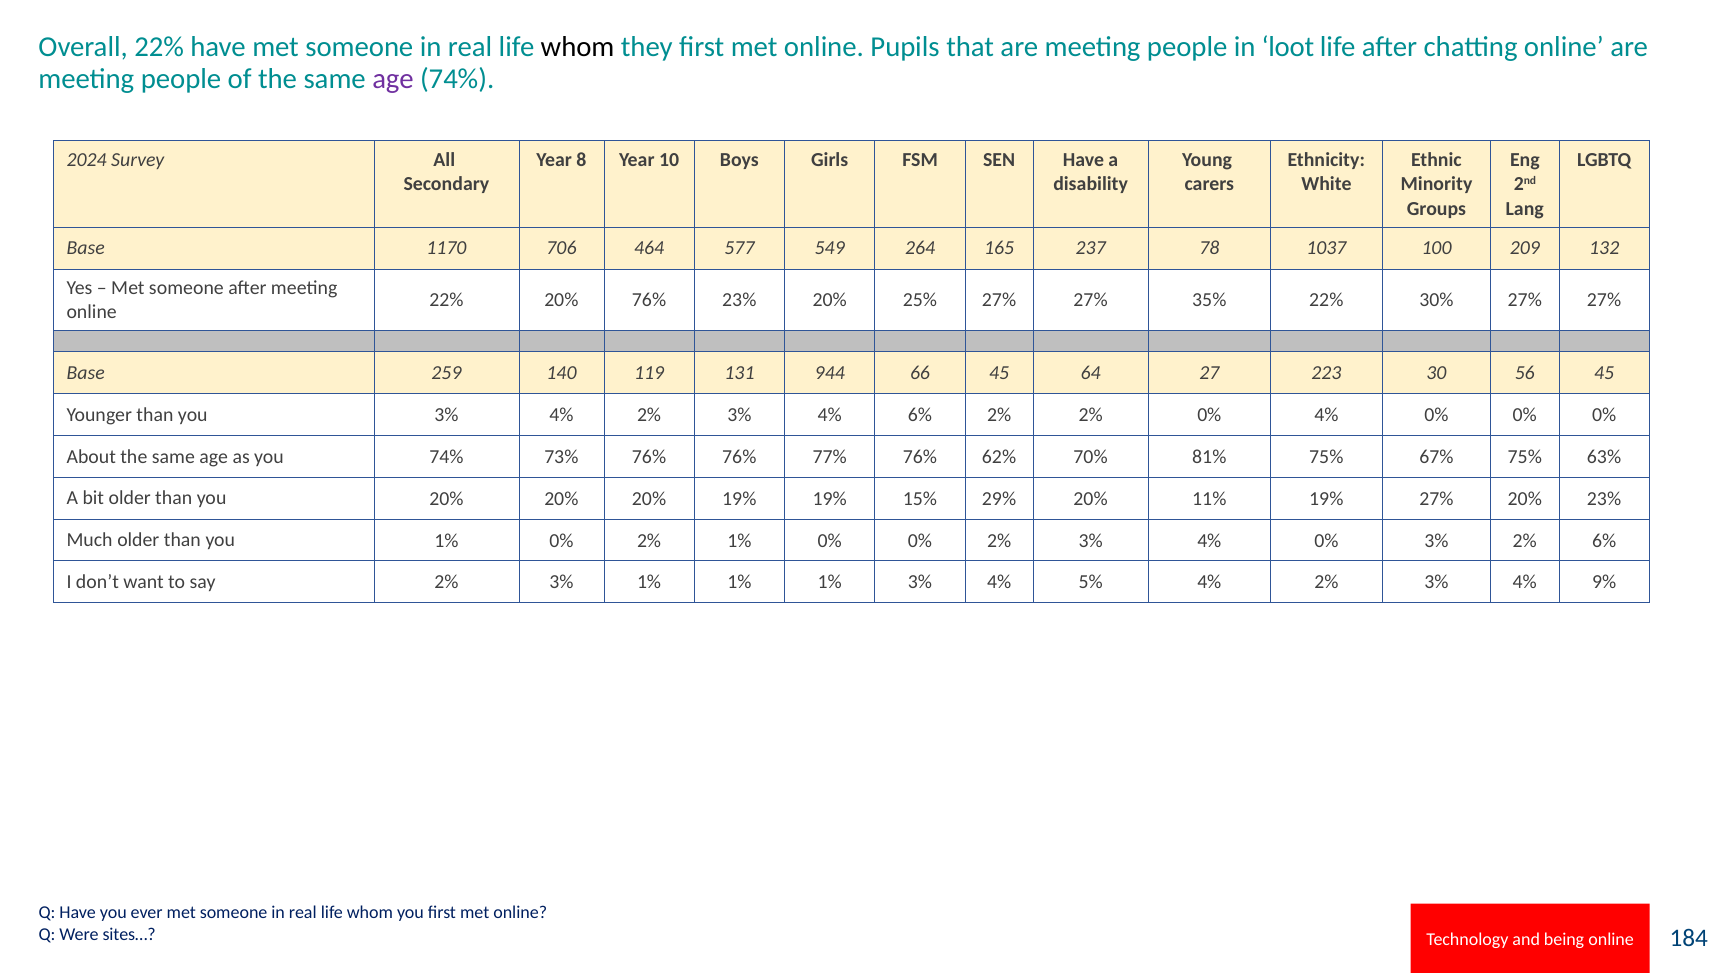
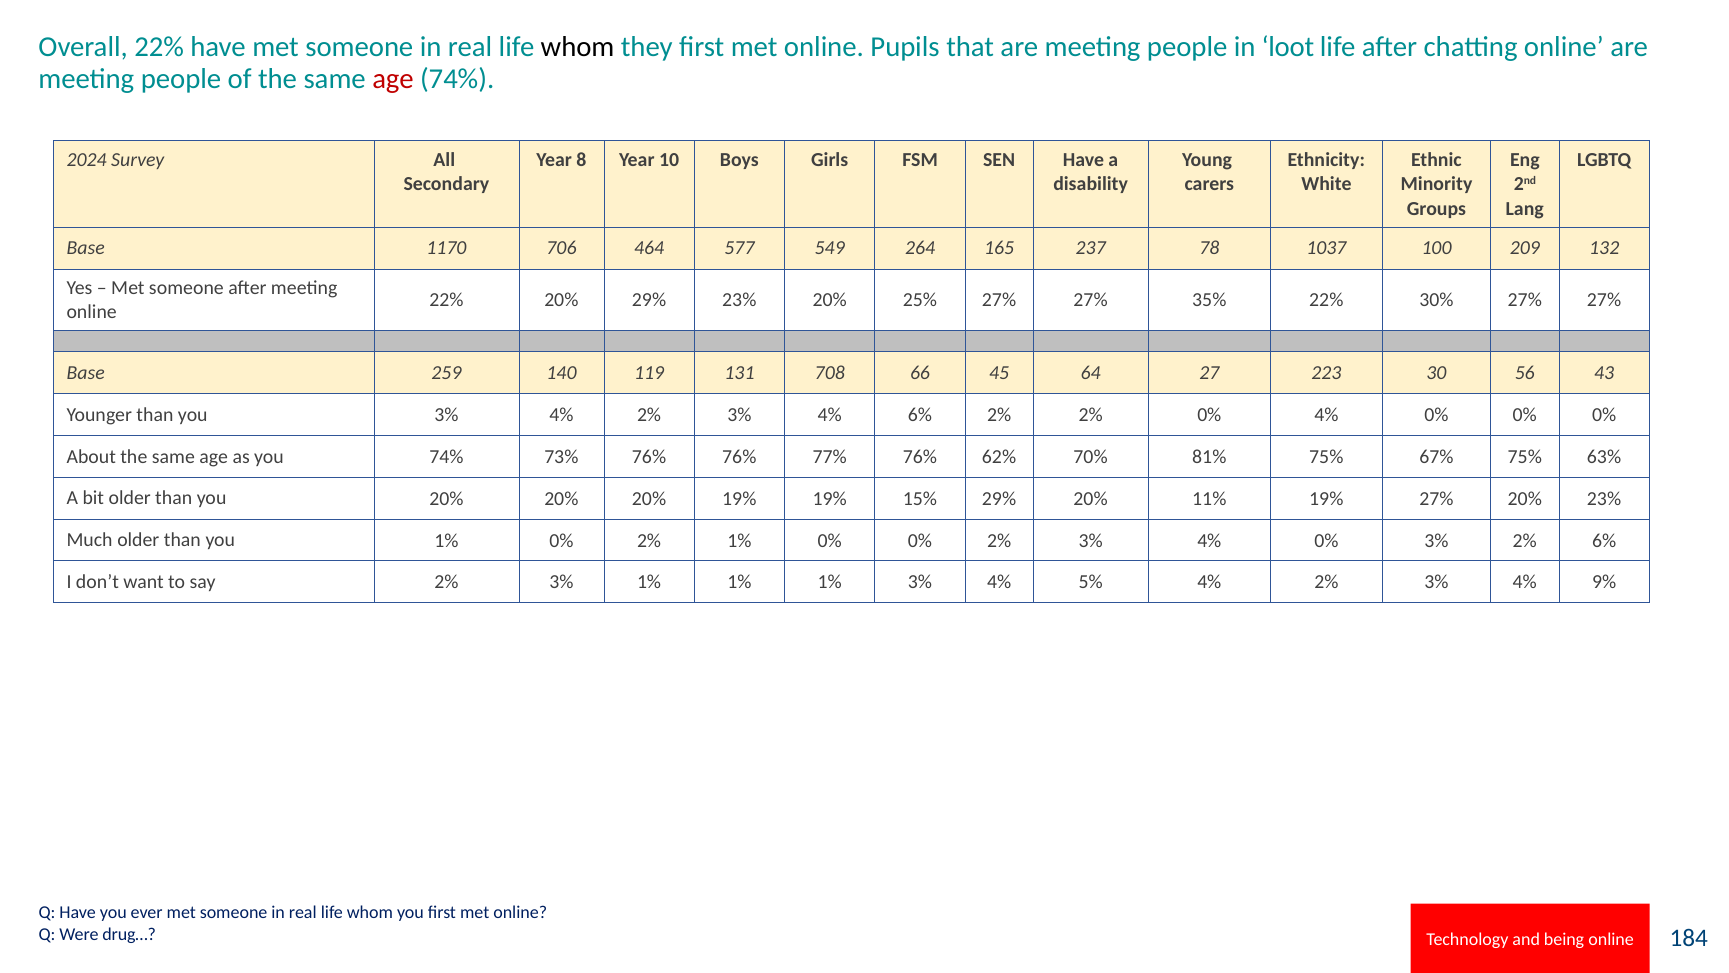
age at (393, 78) colour: purple -> red
20% 76%: 76% -> 29%
944: 944 -> 708
56 45: 45 -> 43
sites…: sites… -> drug…
